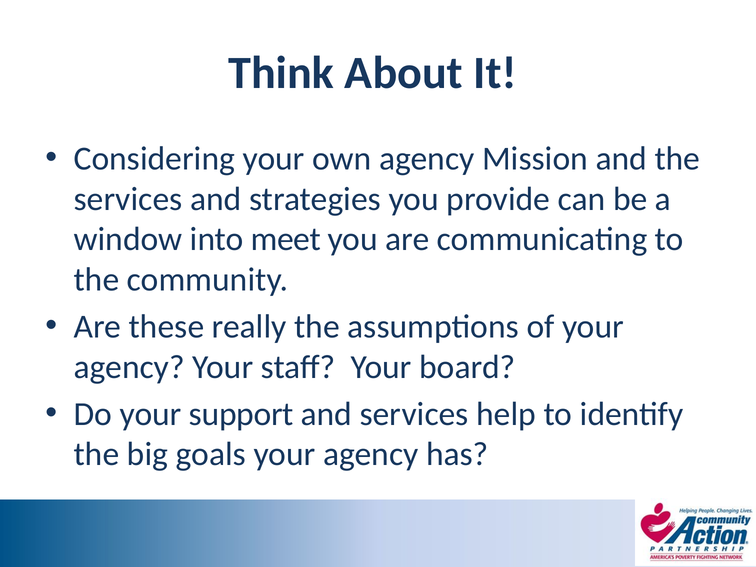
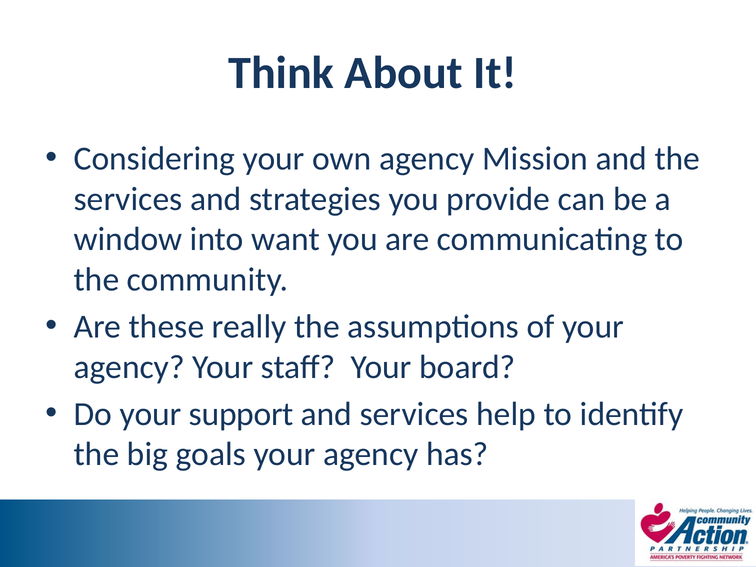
meet: meet -> want
